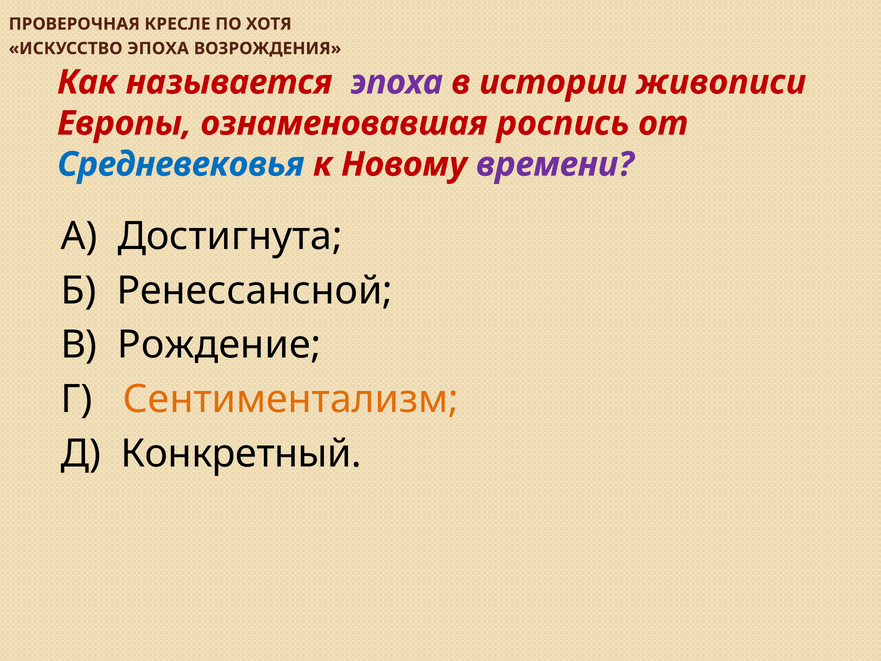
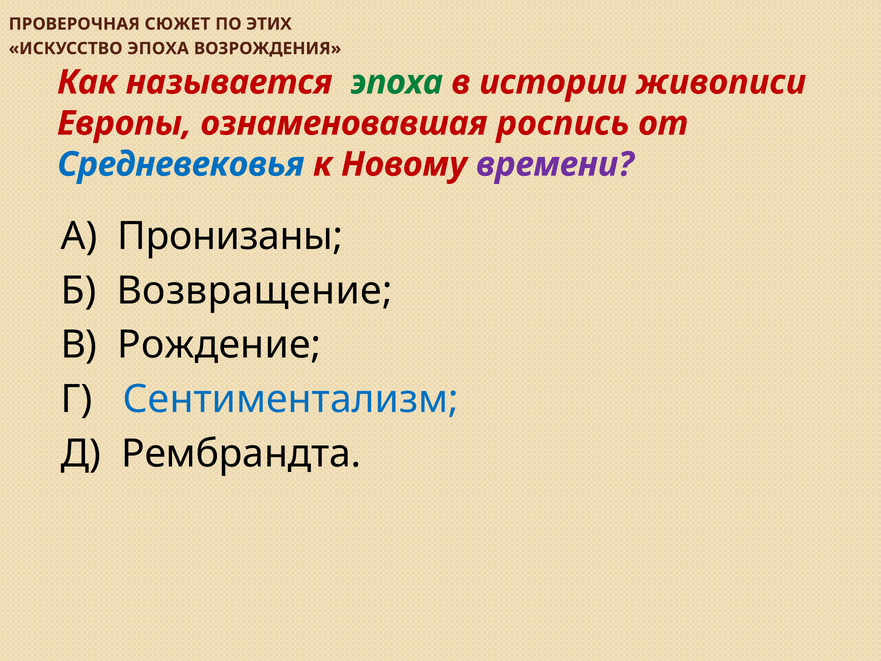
КРЕСЛЕ: КРЕСЛЕ -> СЮЖЕТ
ХОТЯ: ХОТЯ -> ЭТИХ
эпоха at (397, 82) colour: purple -> green
Достигнута: Достигнута -> Пронизаны
Ренессансной: Ренессансной -> Возвращение
Сентиментализм colour: orange -> blue
Конкретный: Конкретный -> Рембрандта
